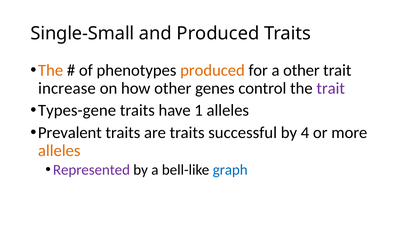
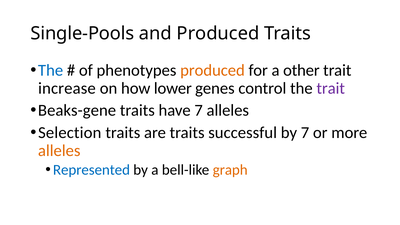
Single-Small: Single-Small -> Single-Pools
The at (51, 70) colour: orange -> blue
how other: other -> lower
Types-gene: Types-gene -> Beaks-gene
have 1: 1 -> 7
Prevalent: Prevalent -> Selection
by 4: 4 -> 7
Represented colour: purple -> blue
graph colour: blue -> orange
